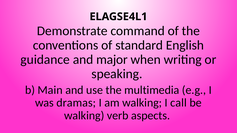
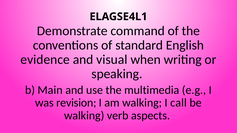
guidance: guidance -> evidence
major: major -> visual
dramas: dramas -> revision
